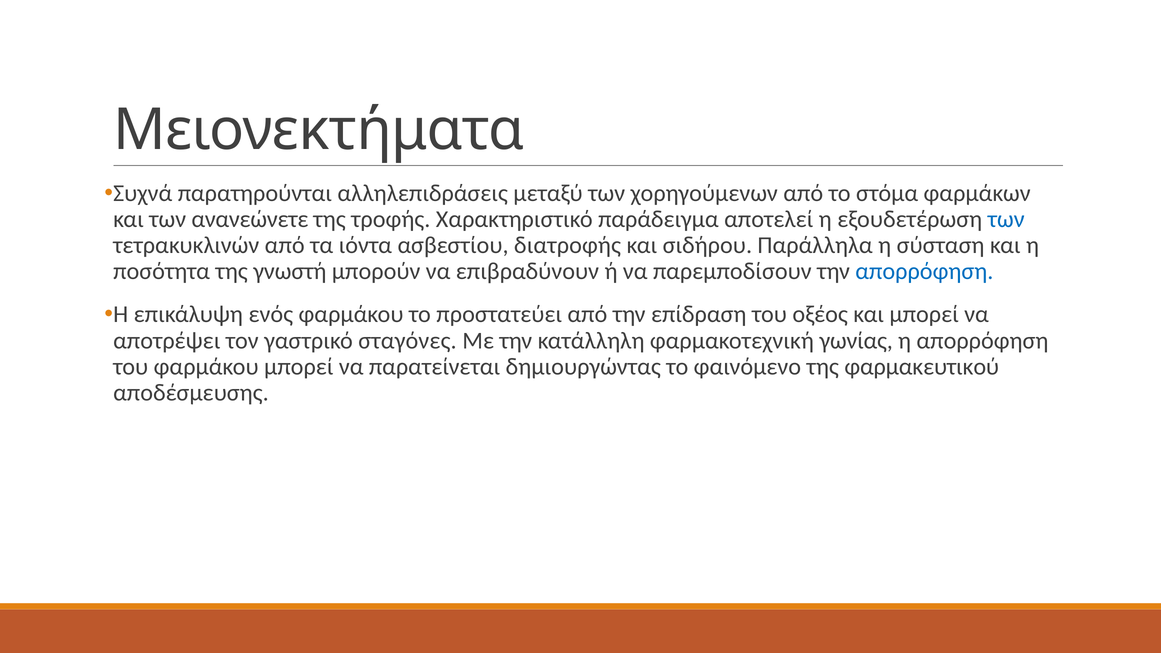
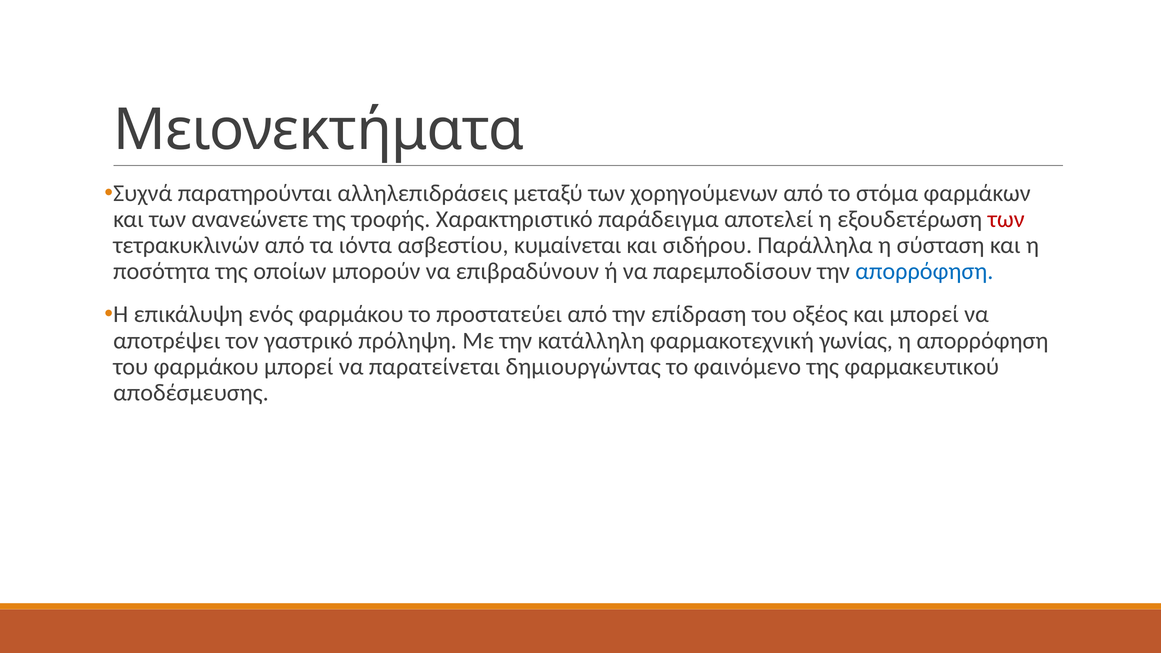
των at (1006, 219) colour: blue -> red
διατροφής: διατροφής -> κυμαίνεται
γνωστή: γνωστή -> οποίων
σταγόνες: σταγόνες -> πρόληψη
